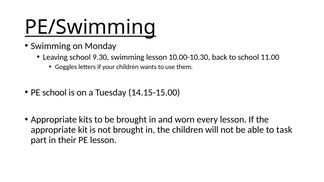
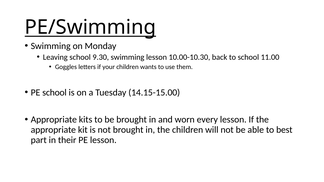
task: task -> best
